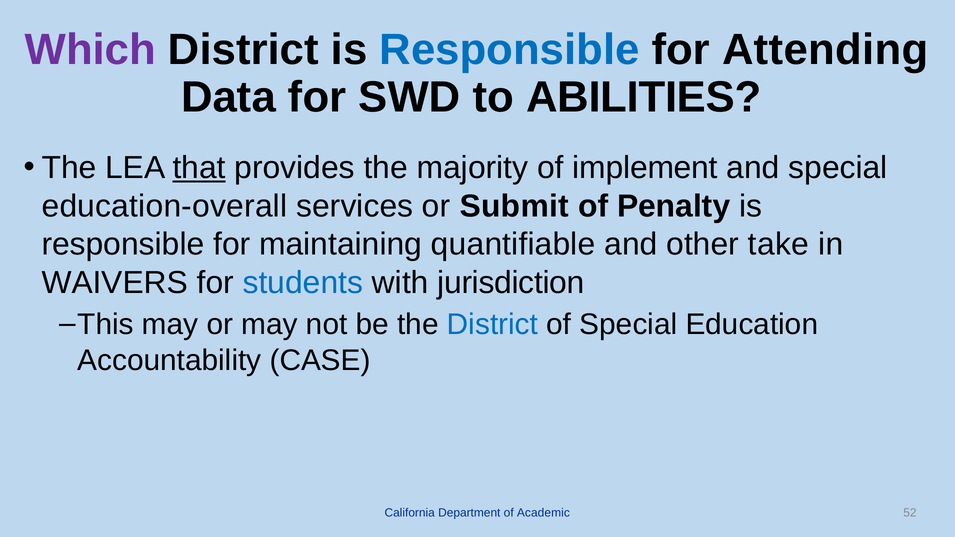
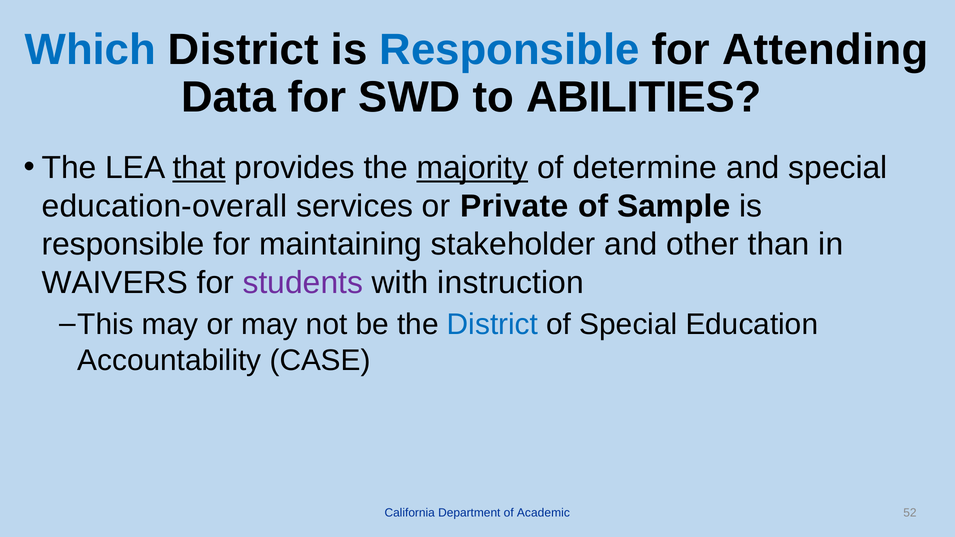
Which colour: purple -> blue
majority underline: none -> present
implement: implement -> determine
Submit: Submit -> Private
Penalty: Penalty -> Sample
quantifiable: quantifiable -> stakeholder
take: take -> than
students colour: blue -> purple
jurisdiction: jurisdiction -> instruction
